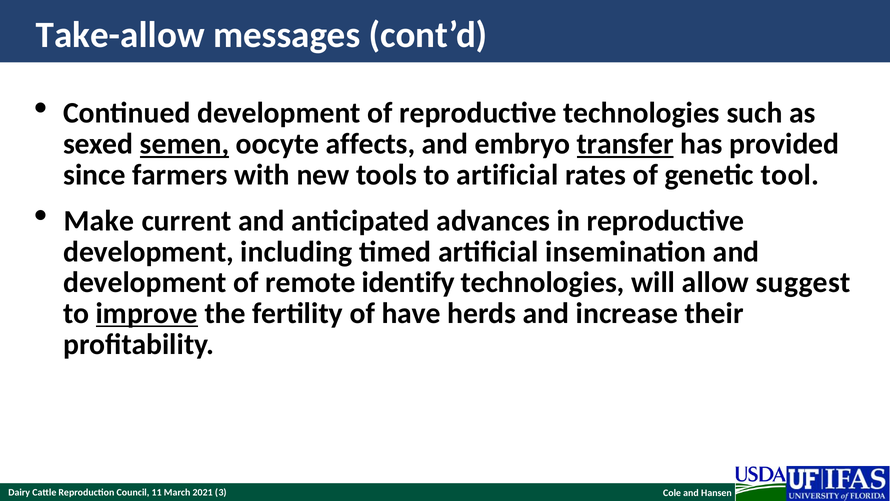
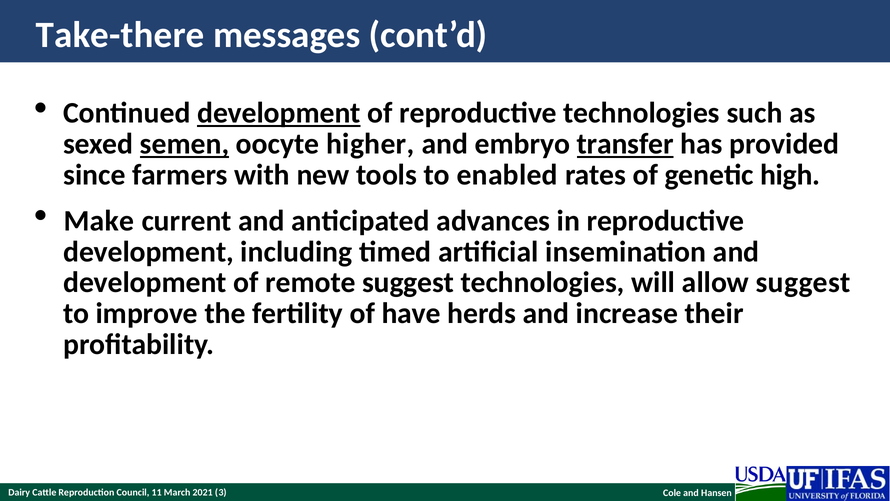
Take-allow: Take-allow -> Take-there
development at (279, 113) underline: none -> present
affects: affects -> higher
to artificial: artificial -> enabled
tool: tool -> high
remote identify: identify -> suggest
improve underline: present -> none
